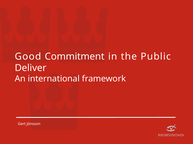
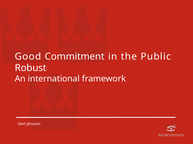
Deliver: Deliver -> Robust
